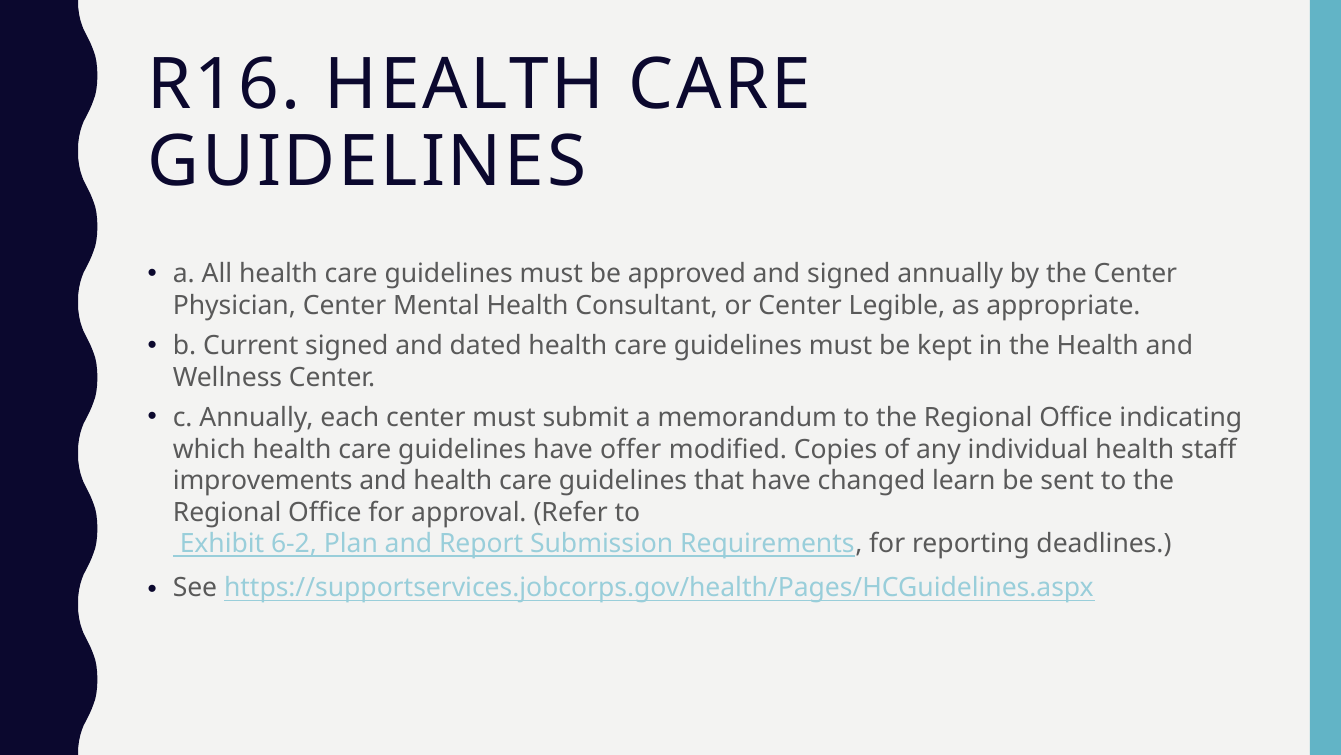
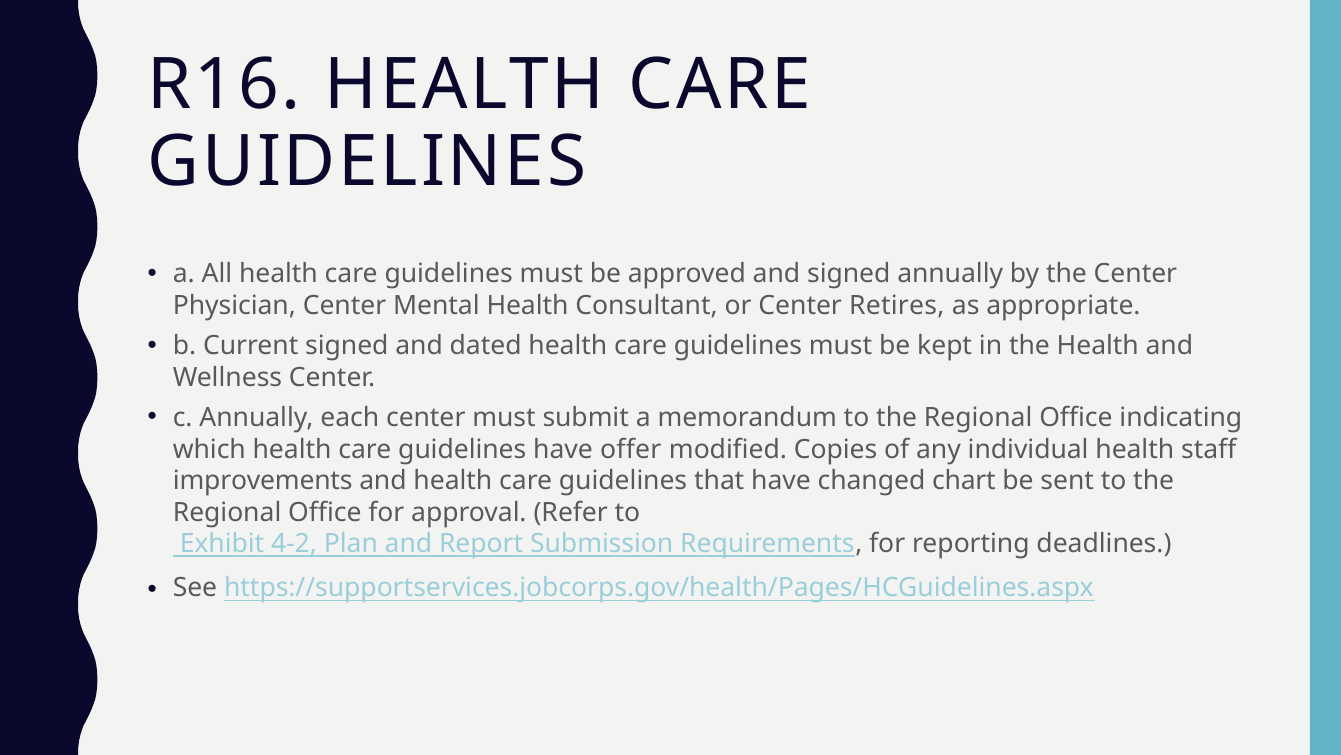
Legible: Legible -> Retires
learn: learn -> chart
6-2: 6-2 -> 4-2
